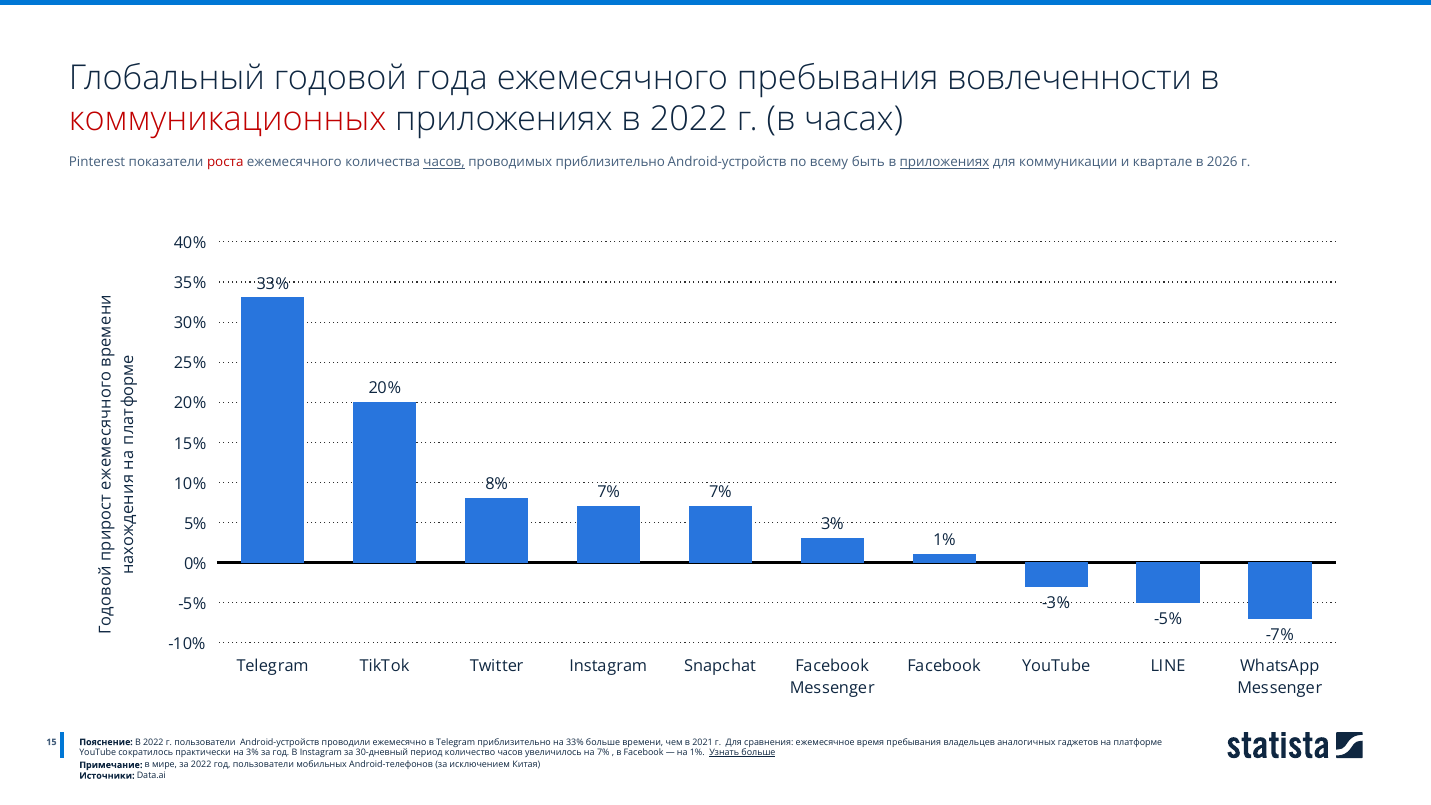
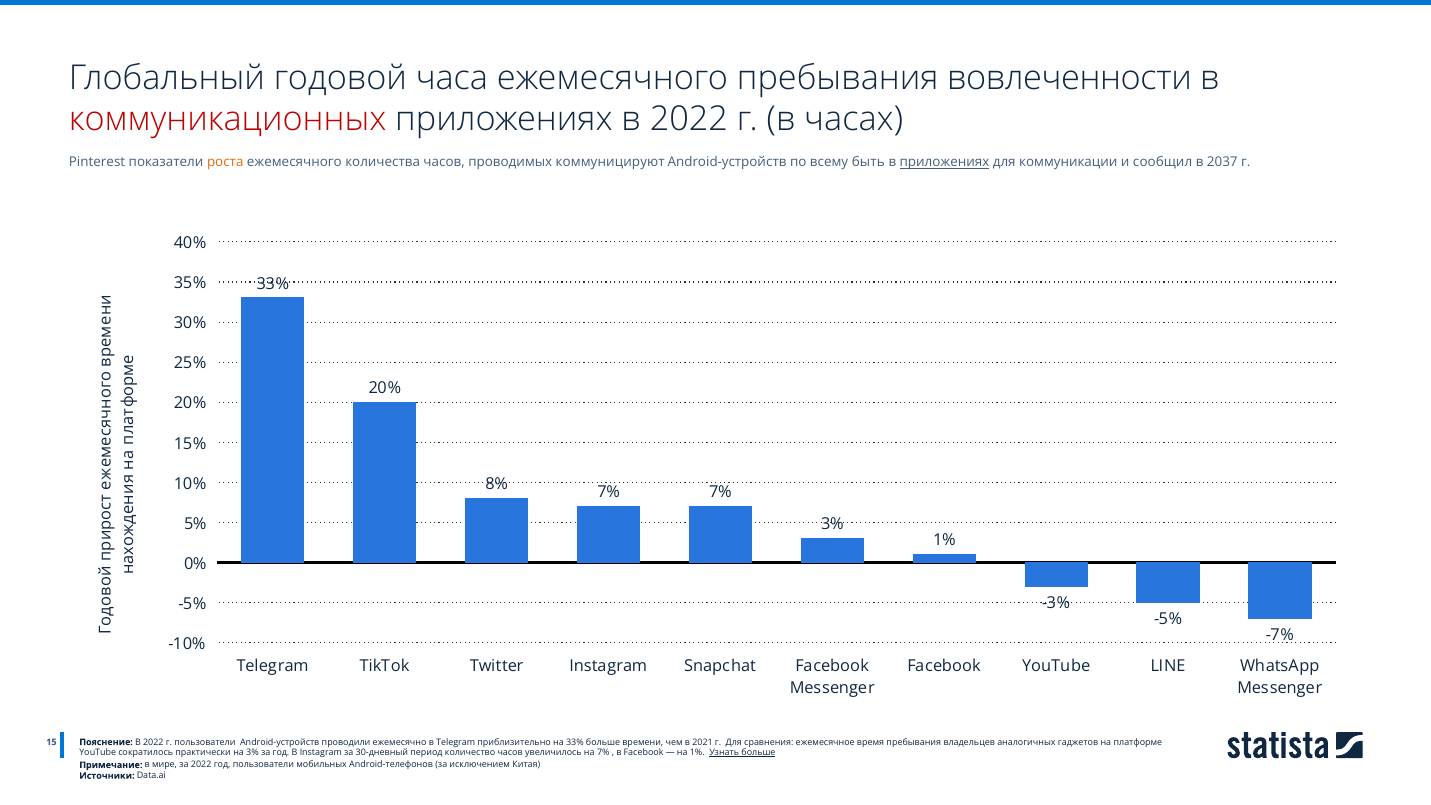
года: года -> часа
роста colour: red -> orange
часов at (444, 162) underline: present -> none
проводимых приблизительно: приблизительно -> коммуницируют
квартале: квартале -> сообщил
2026: 2026 -> 2037
